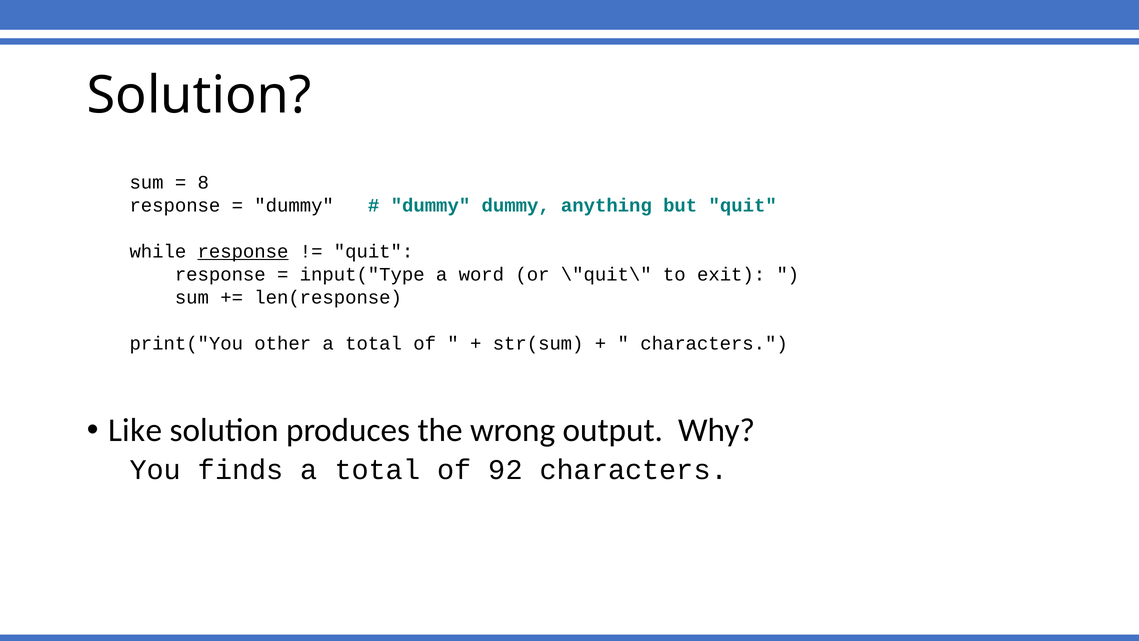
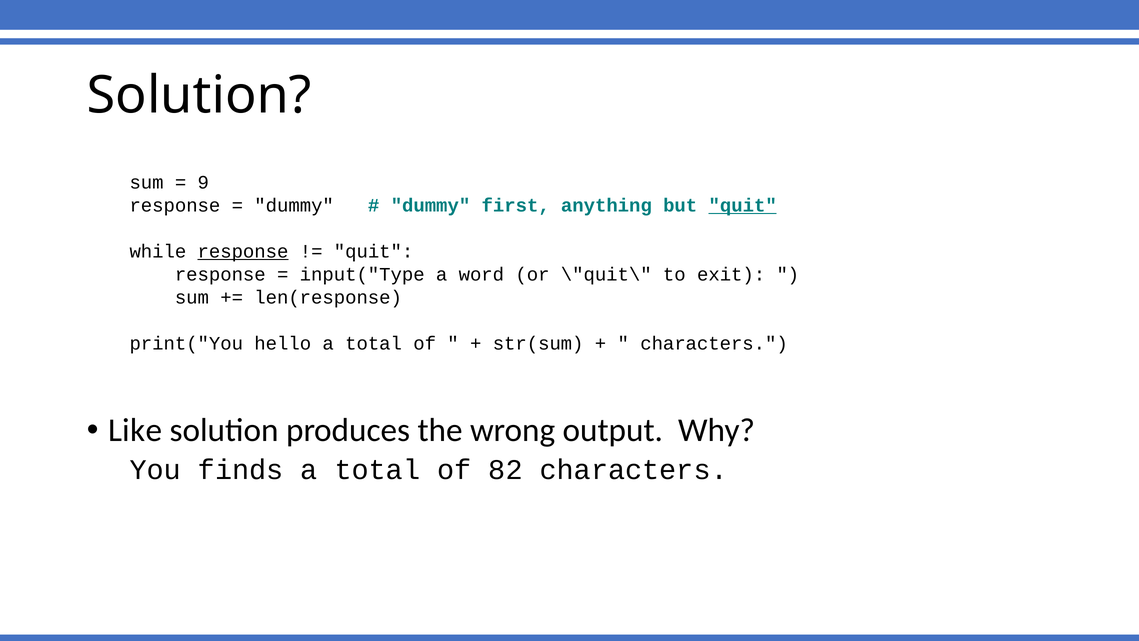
8: 8 -> 9
dummy dummy: dummy -> first
quit at (743, 205) underline: none -> present
other: other -> hello
92: 92 -> 82
